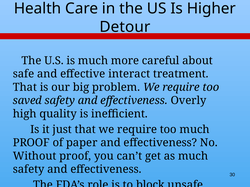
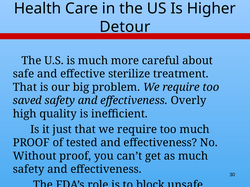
interact: interact -> sterilize
paper: paper -> tested
